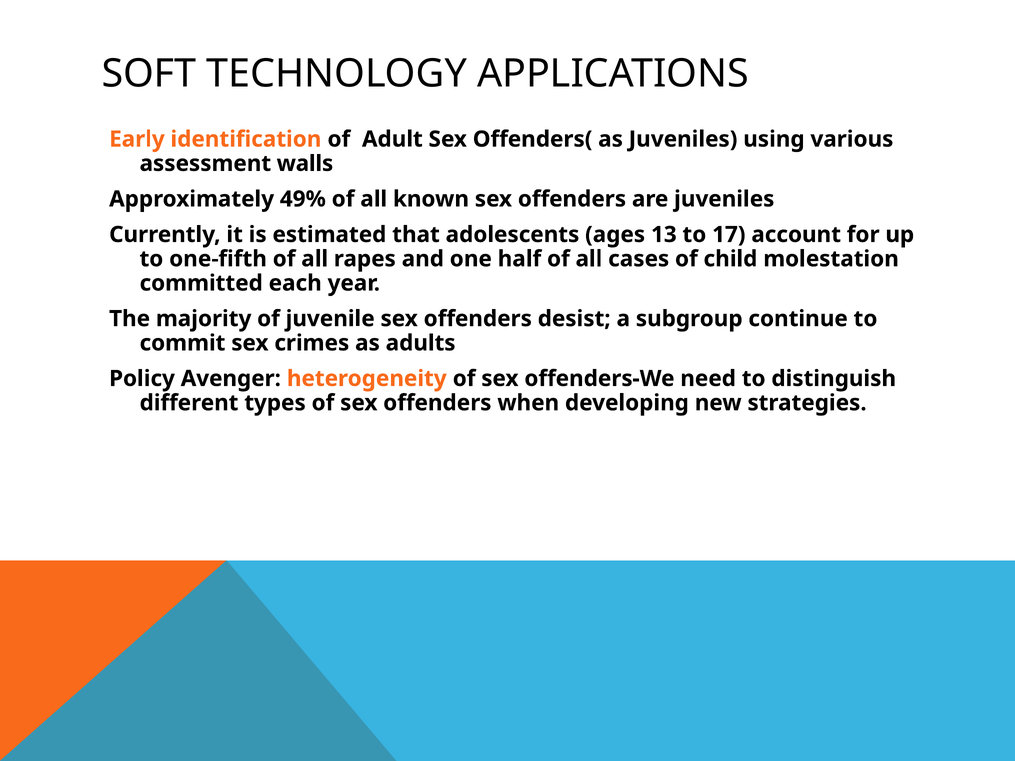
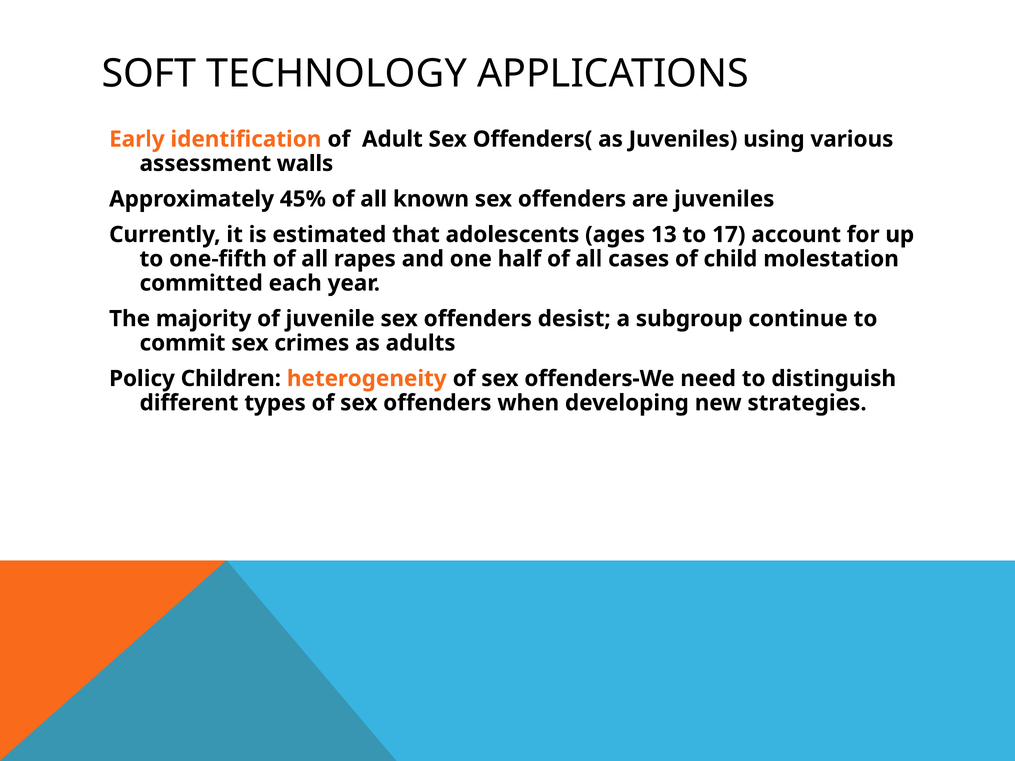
49%: 49% -> 45%
Avenger: Avenger -> Children
